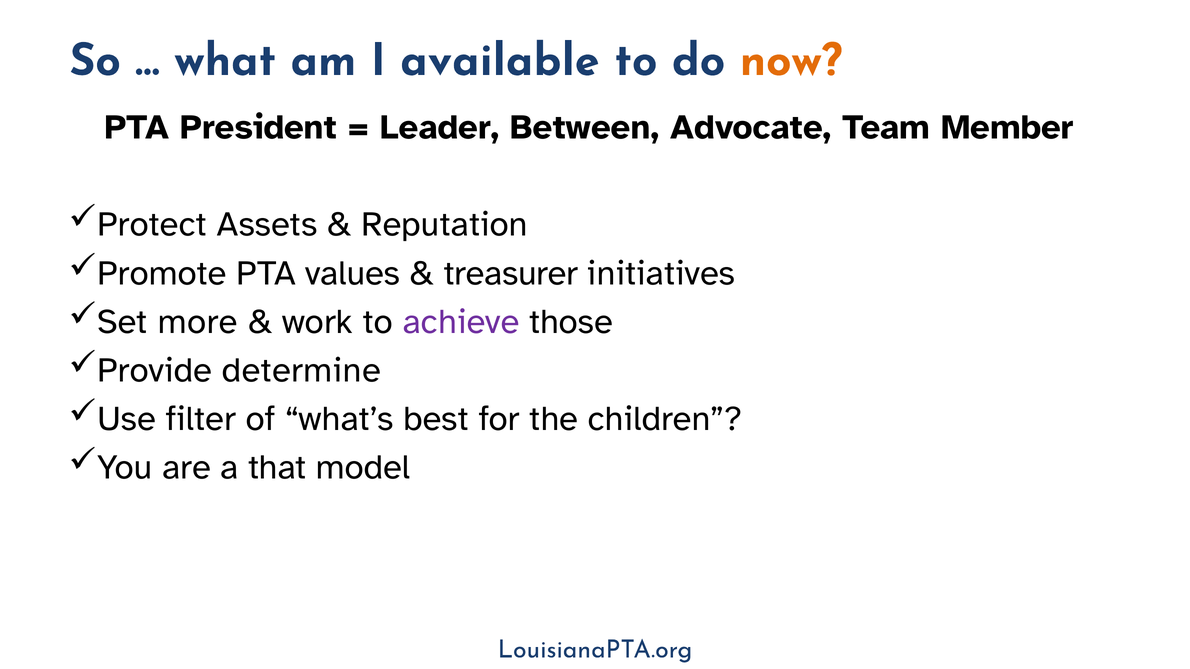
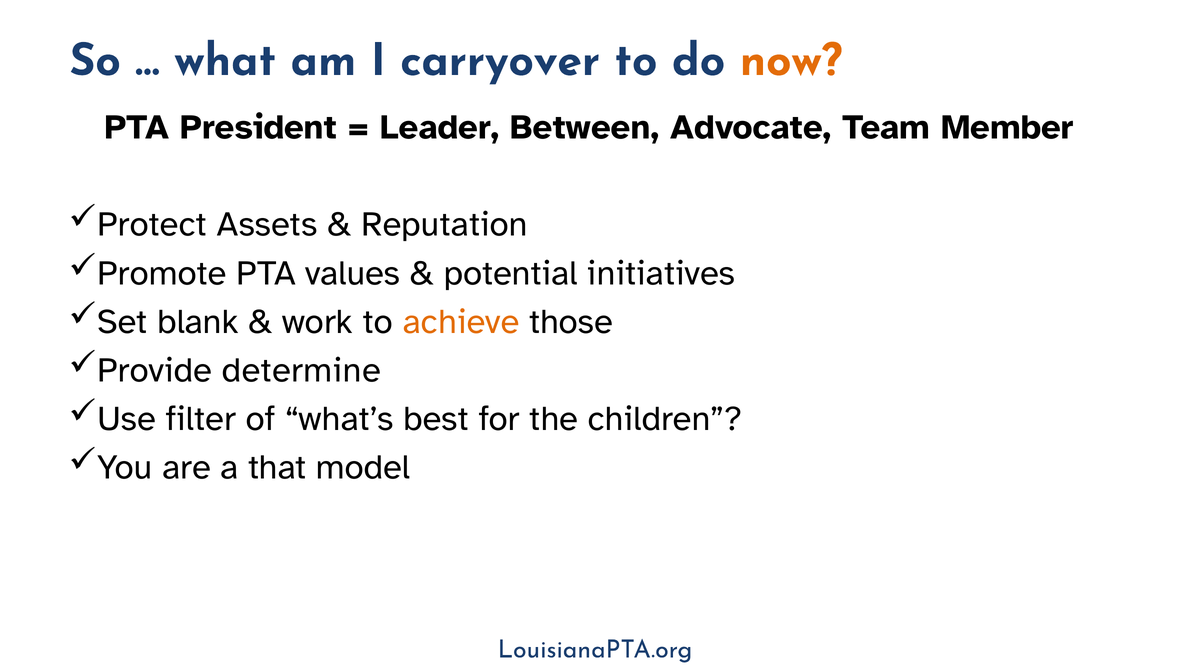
available: available -> carryover
treasurer: treasurer -> potential
more: more -> blank
achieve colour: purple -> orange
